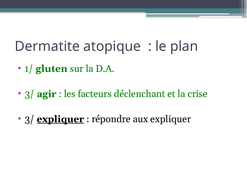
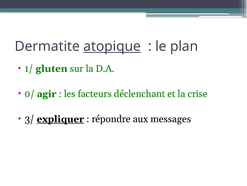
atopique underline: none -> present
3/ at (30, 94): 3/ -> 0/
aux expliquer: expliquer -> messages
